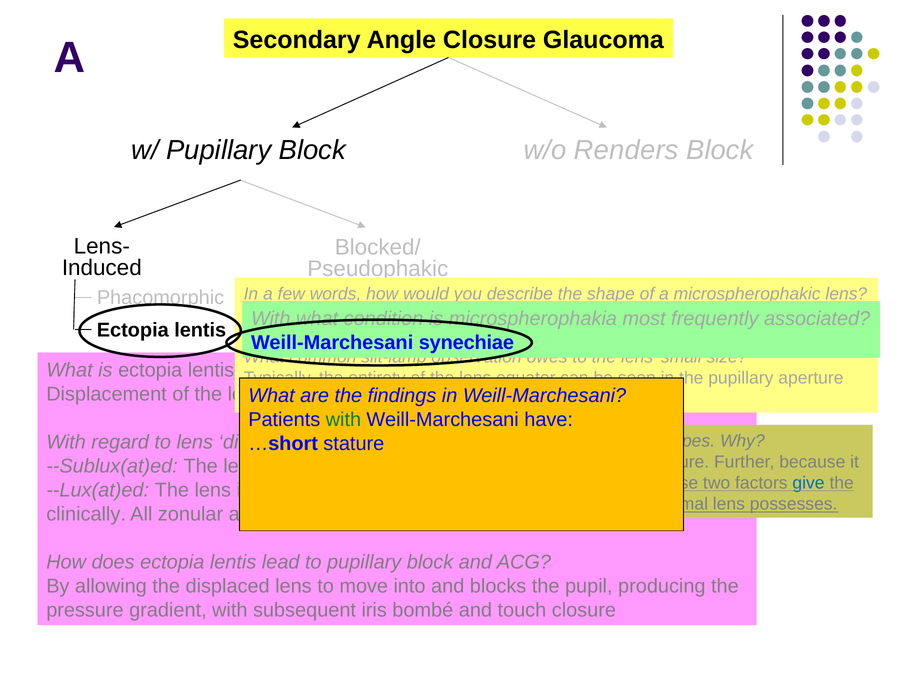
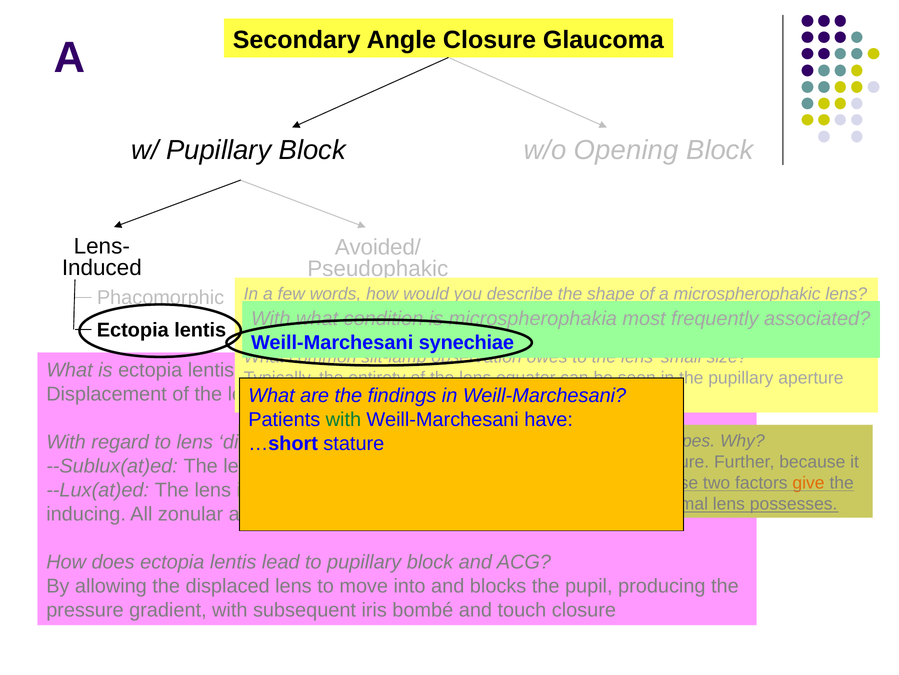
Renders: Renders -> Opening
Blocked/: Blocked/ -> Avoided/
give colour: blue -> orange
clinically: clinically -> inducing
